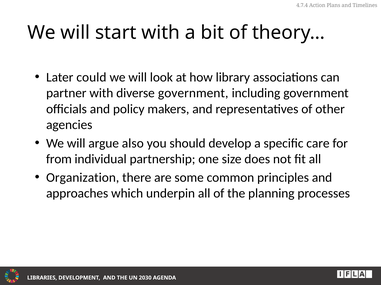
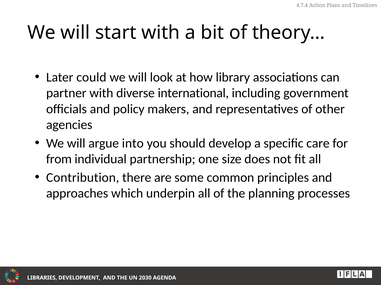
diverse government: government -> international
also: also -> into
Organization: Organization -> Contribution
